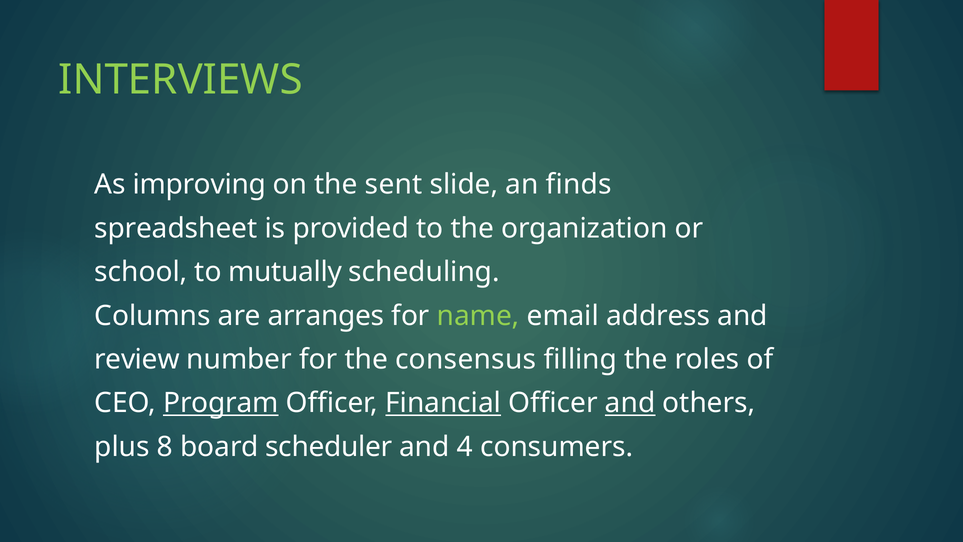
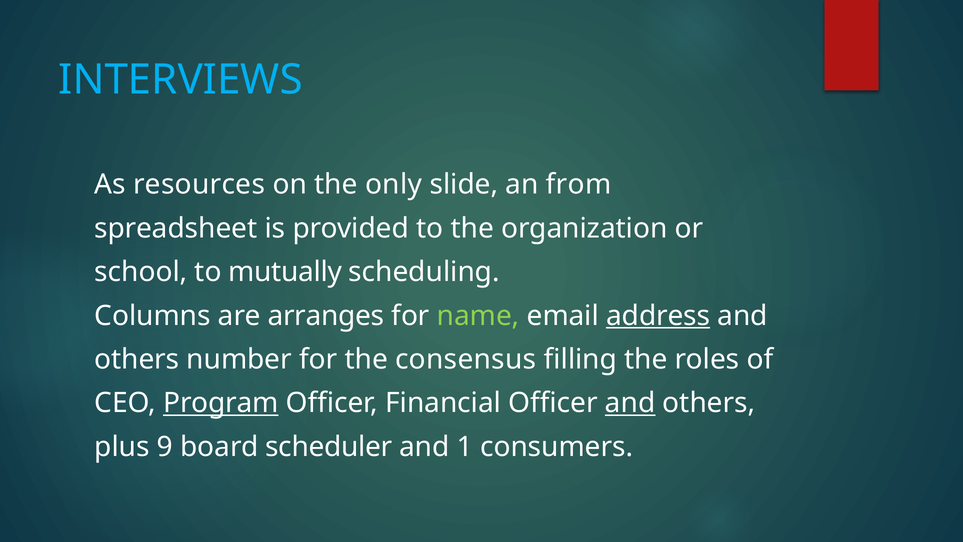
INTERVIEWS colour: light green -> light blue
improving: improving -> resources
sent: sent -> only
finds: finds -> from
address underline: none -> present
review at (137, 359): review -> others
Financial underline: present -> none
8: 8 -> 9
4: 4 -> 1
